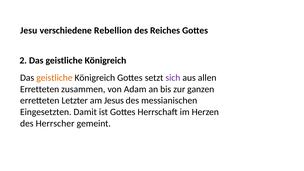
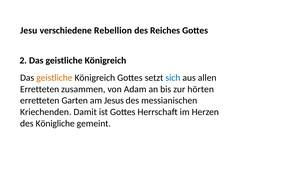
sich colour: purple -> blue
ganzen: ganzen -> hörten
Letzter: Letzter -> Garten
Eingesetzten: Eingesetzten -> Kriechenden
Herrscher: Herrscher -> Königliche
